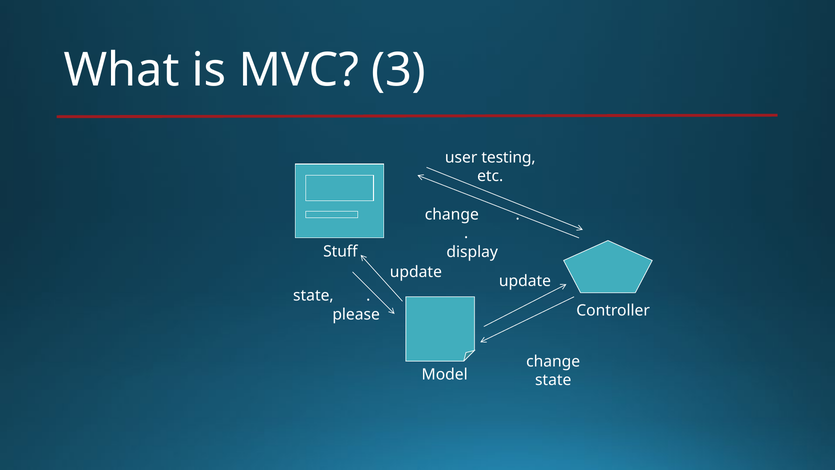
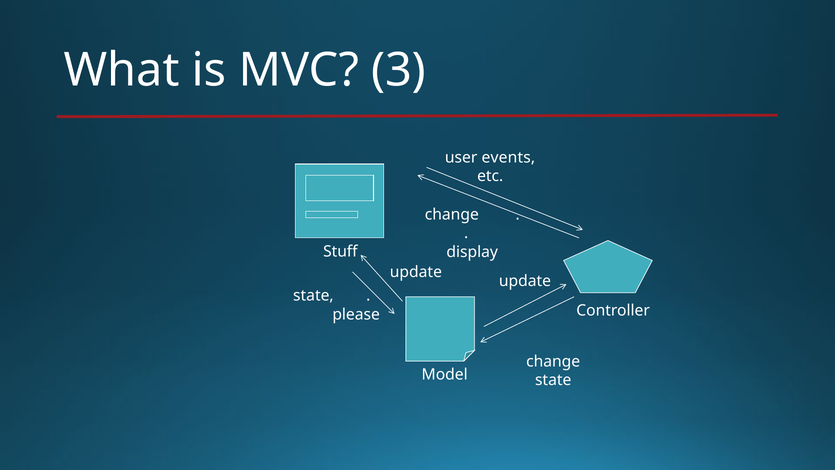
testing: testing -> events
